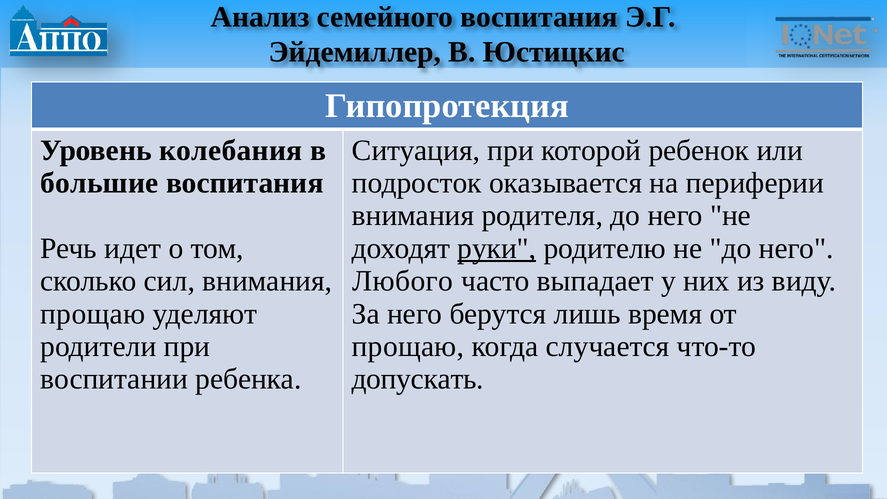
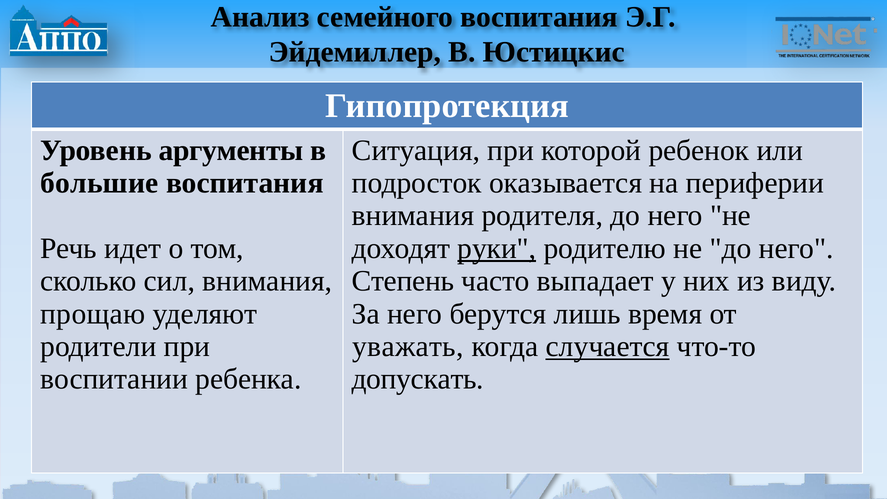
колебания: колебания -> аргументы
Любого: Любого -> Степень
прощаю at (408, 346): прощаю -> уважать
случается underline: none -> present
